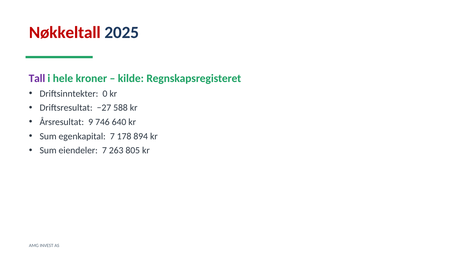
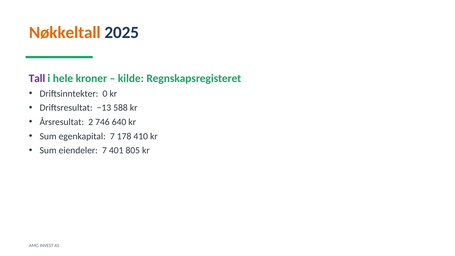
Nøkkeltall colour: red -> orange
−27: −27 -> −13
9: 9 -> 2
894: 894 -> 410
263: 263 -> 401
